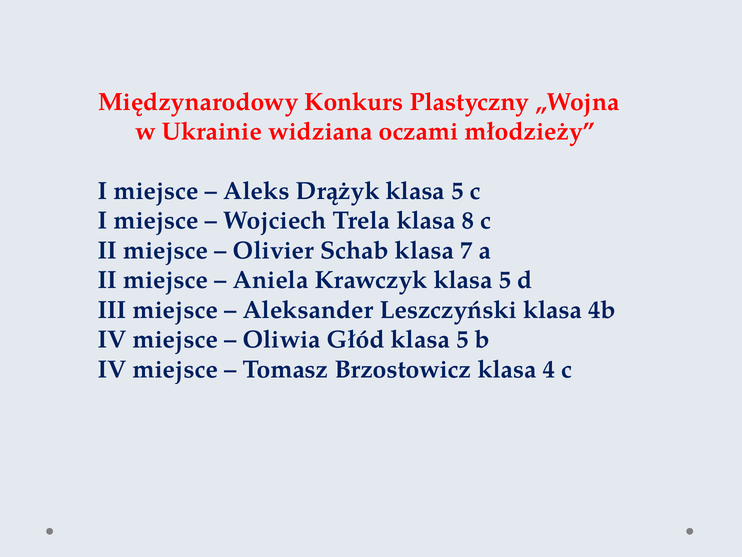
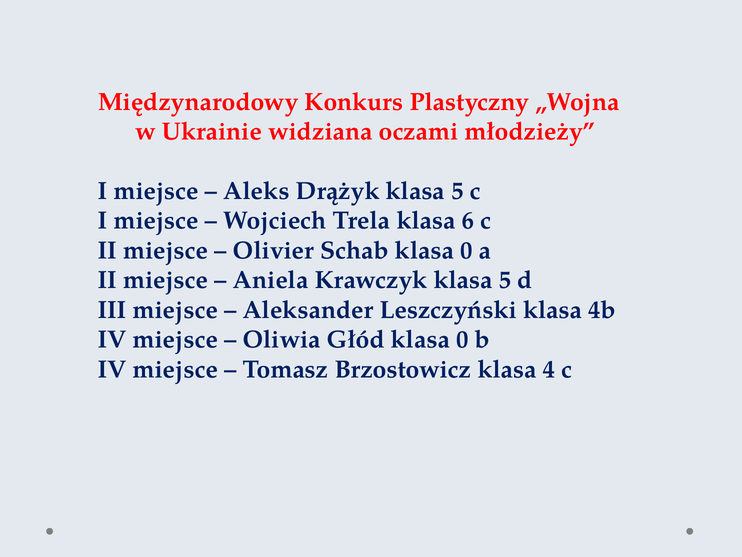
8: 8 -> 6
Schab klasa 7: 7 -> 0
Głód klasa 5: 5 -> 0
